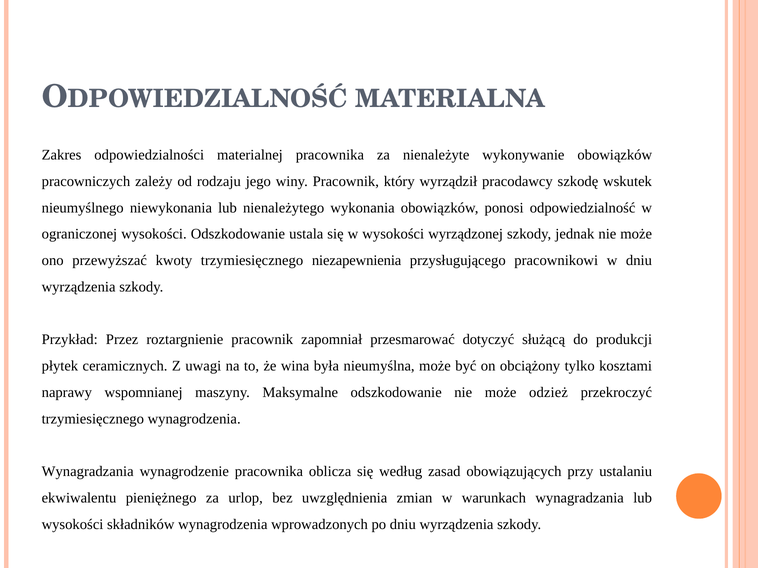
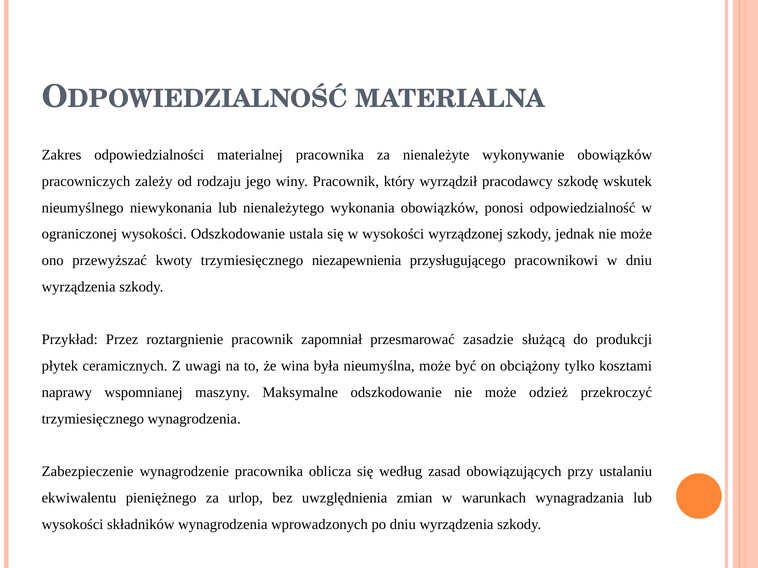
dotyczyć: dotyczyć -> zasadzie
Wynagradzania at (88, 472): Wynagradzania -> Zabezpieczenie
